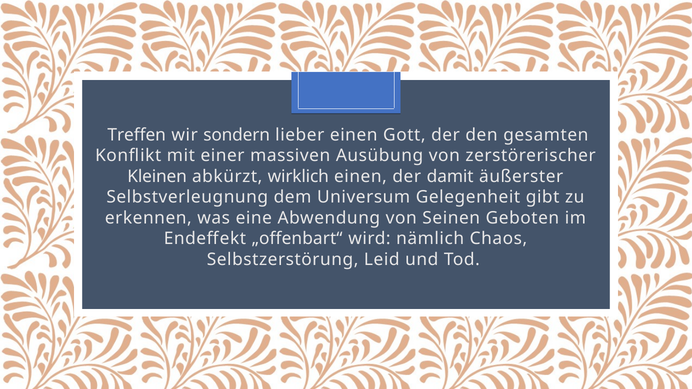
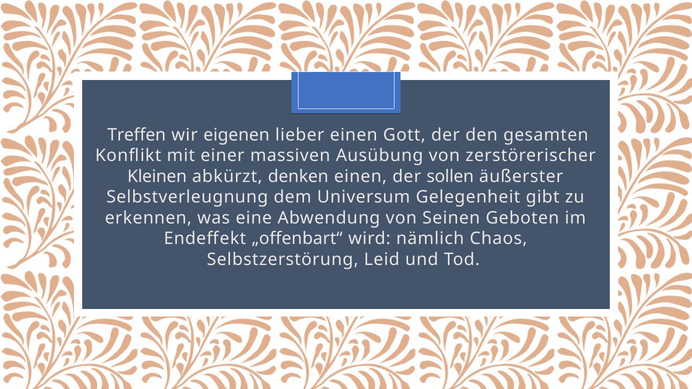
sondern: sondern -> eigenen
wirklich: wirklich -> denken
damit: damit -> sollen
